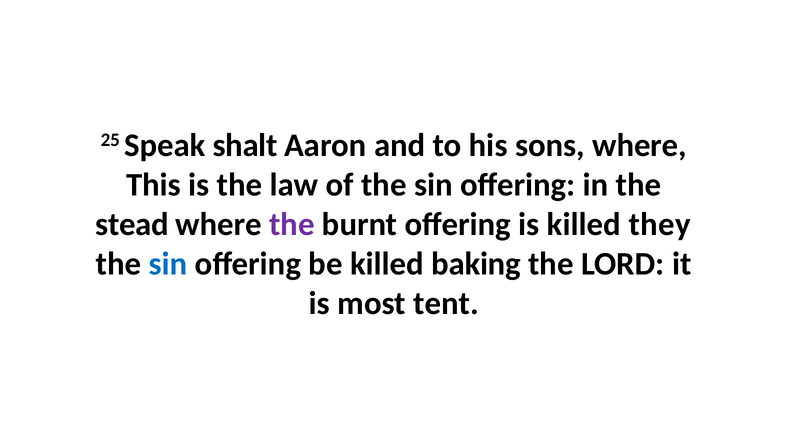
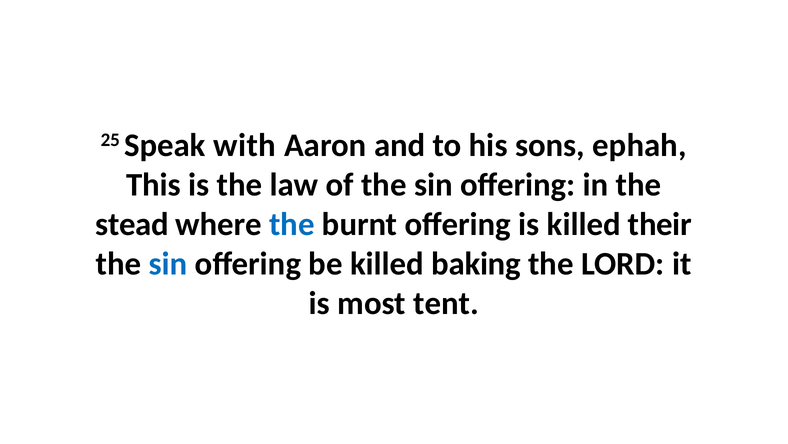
shalt: shalt -> with
sons where: where -> ephah
the at (292, 224) colour: purple -> blue
they: they -> their
